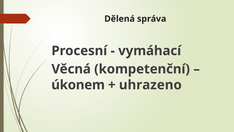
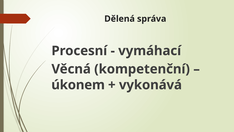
uhrazeno: uhrazeno -> vykonává
